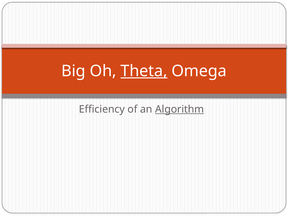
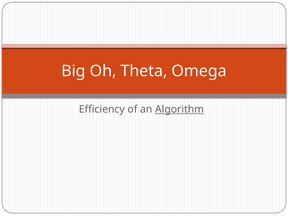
Theta underline: present -> none
